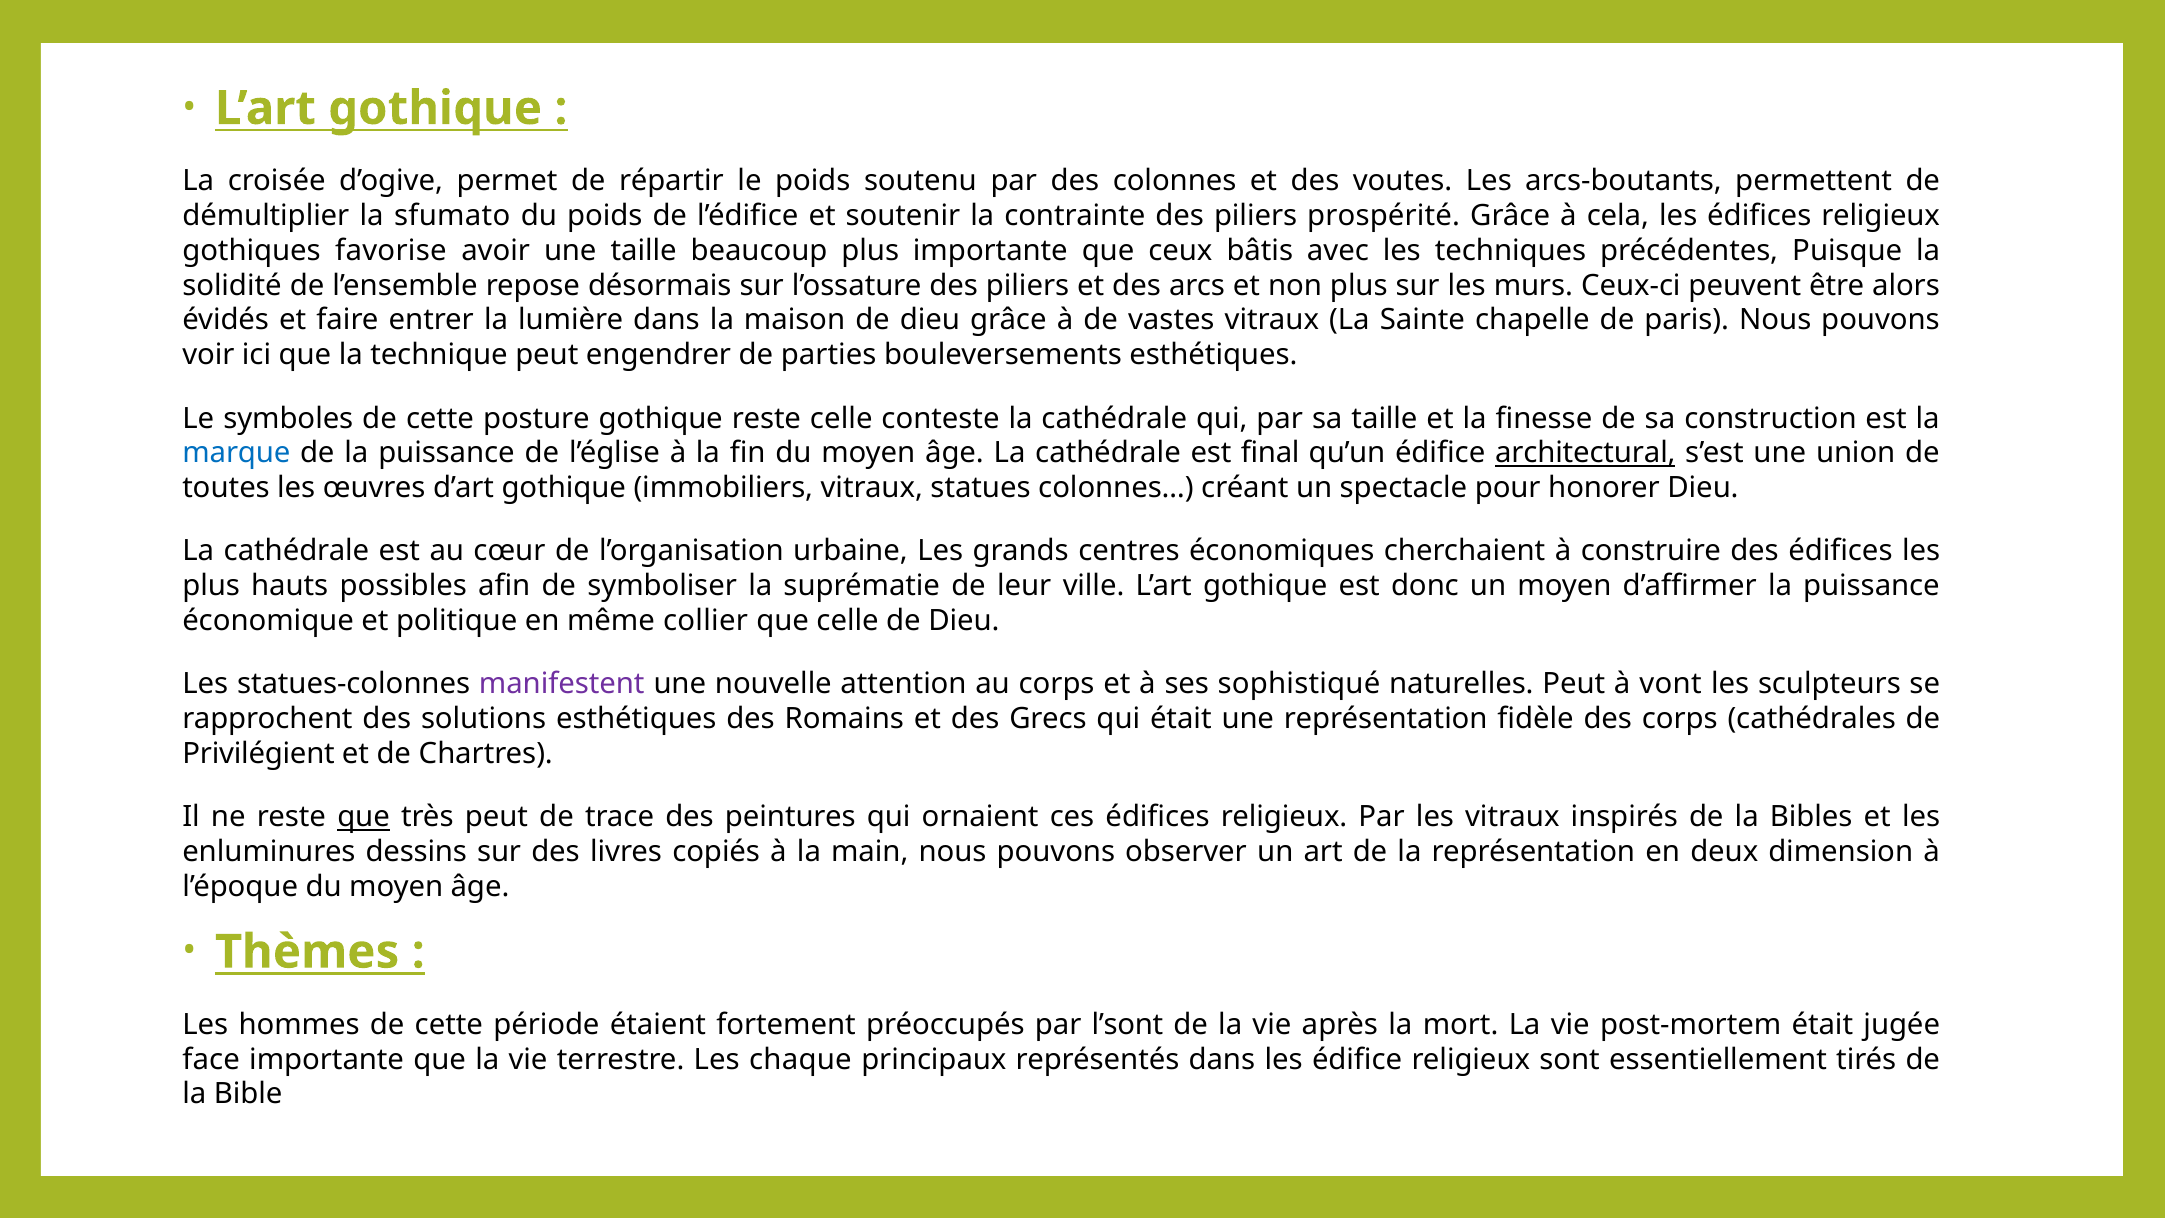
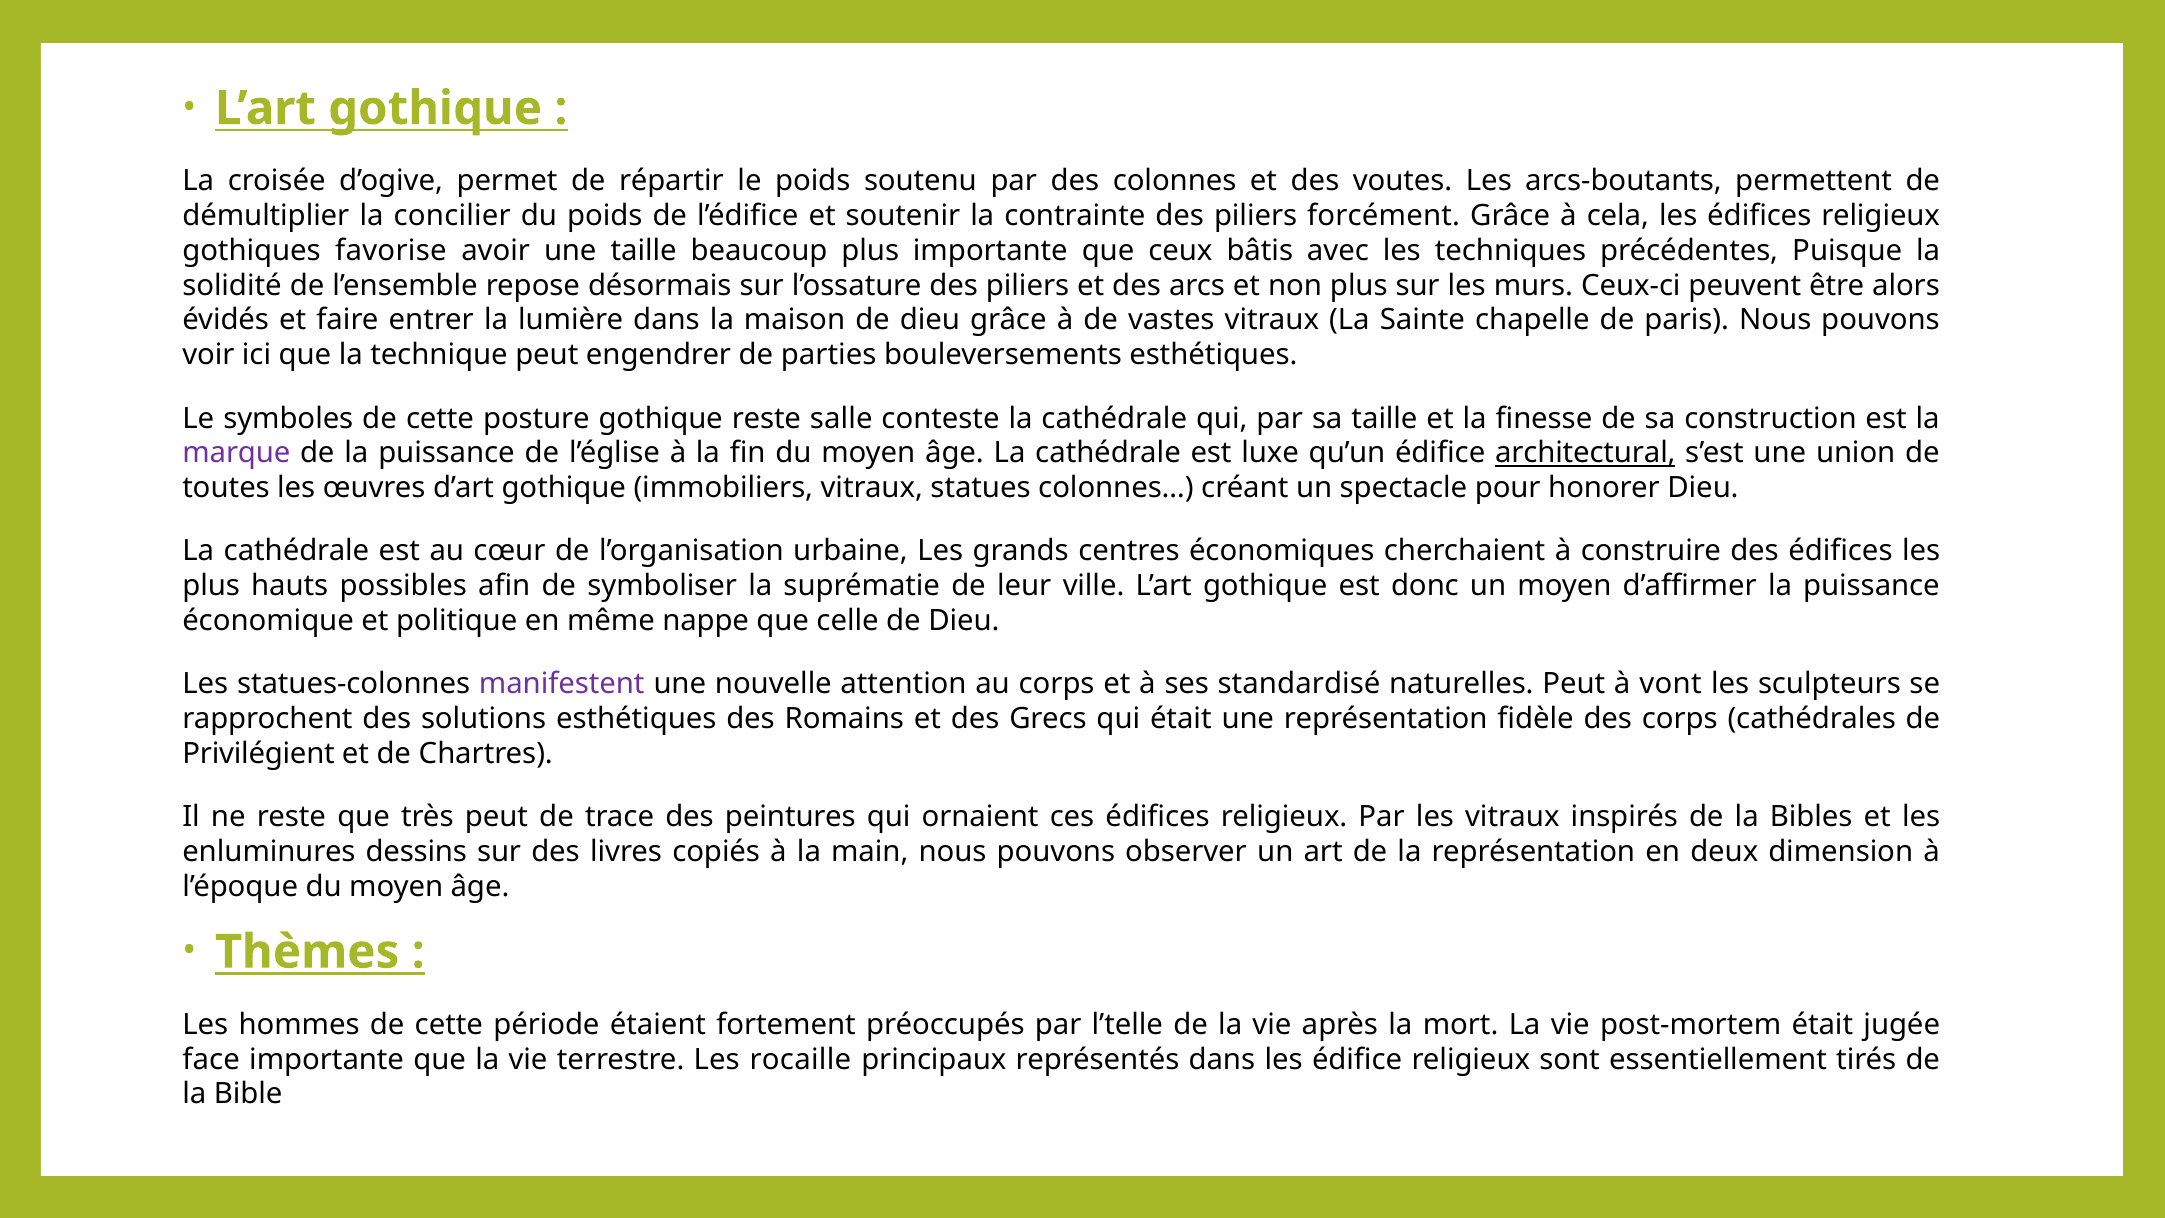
sfumato: sfumato -> concilier
prospérité: prospérité -> forcément
reste celle: celle -> salle
marque colour: blue -> purple
final: final -> luxe
collier: collier -> nappe
sophistiqué: sophistiqué -> standardisé
que at (364, 817) underline: present -> none
l’sont: l’sont -> l’telle
chaque: chaque -> rocaille
